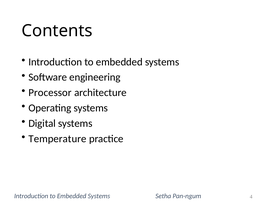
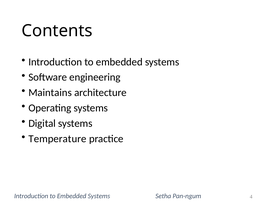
Processor: Processor -> Maintains
